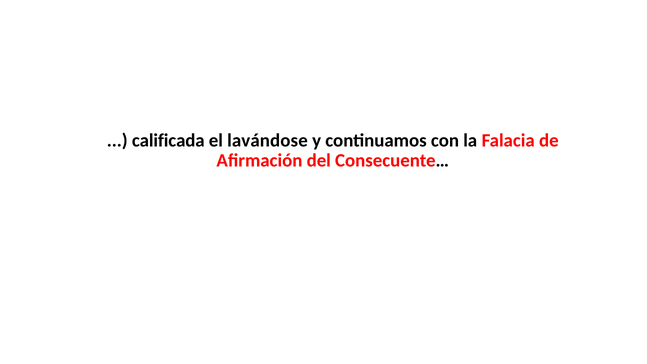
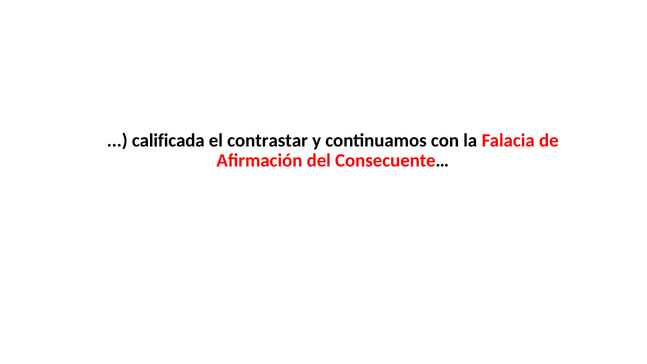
lavándose: lavándose -> contrastar
